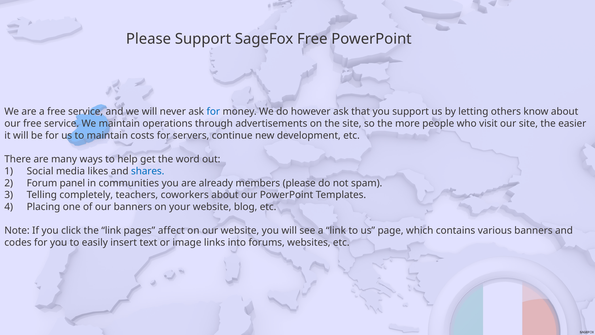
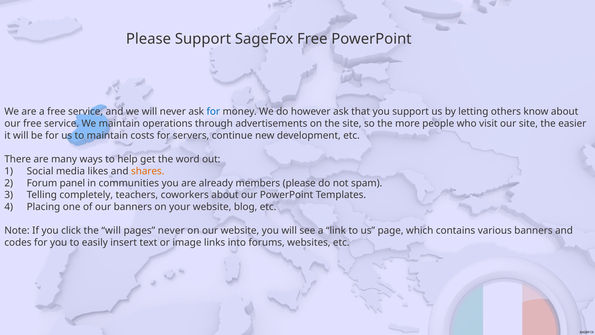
shares colour: blue -> orange
the link: link -> will
pages affect: affect -> never
